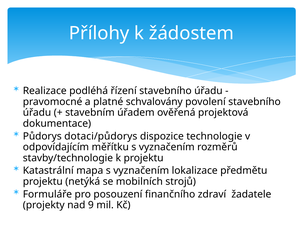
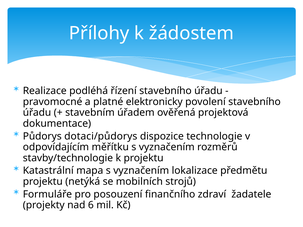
schvalovány: schvalovány -> elektronicky
9: 9 -> 6
